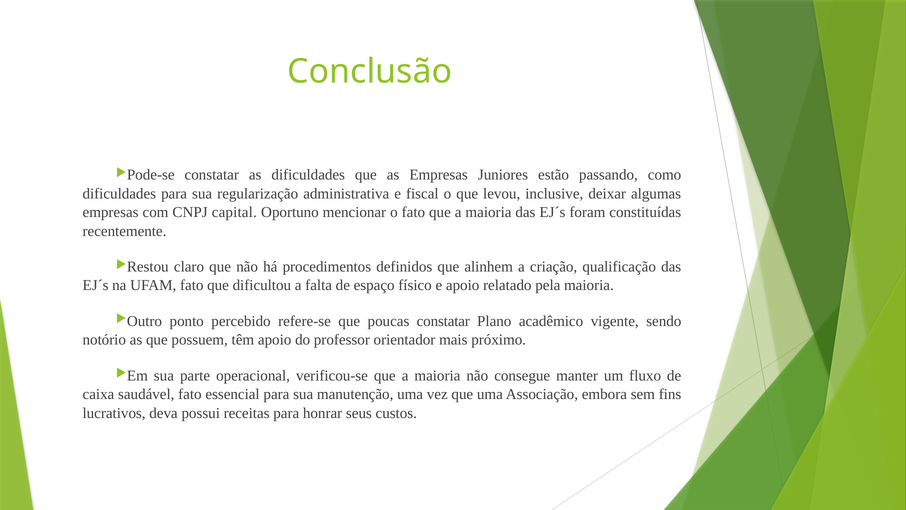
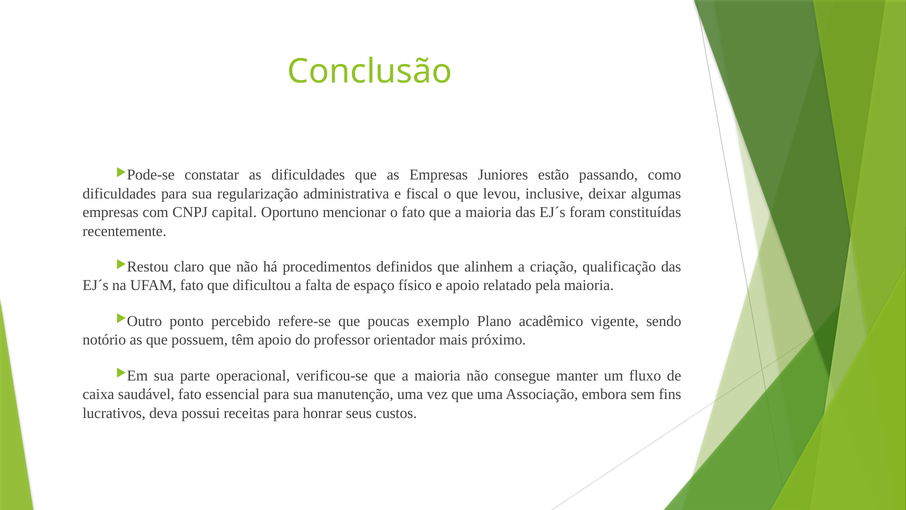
poucas constatar: constatar -> exemplo
